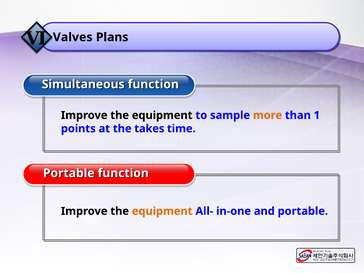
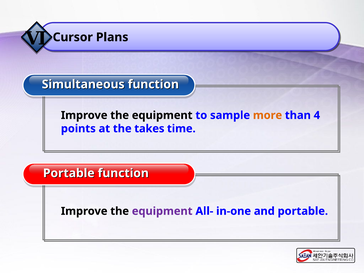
Valves: Valves -> Cursor
1: 1 -> 4
equipment at (162, 211) colour: orange -> purple
